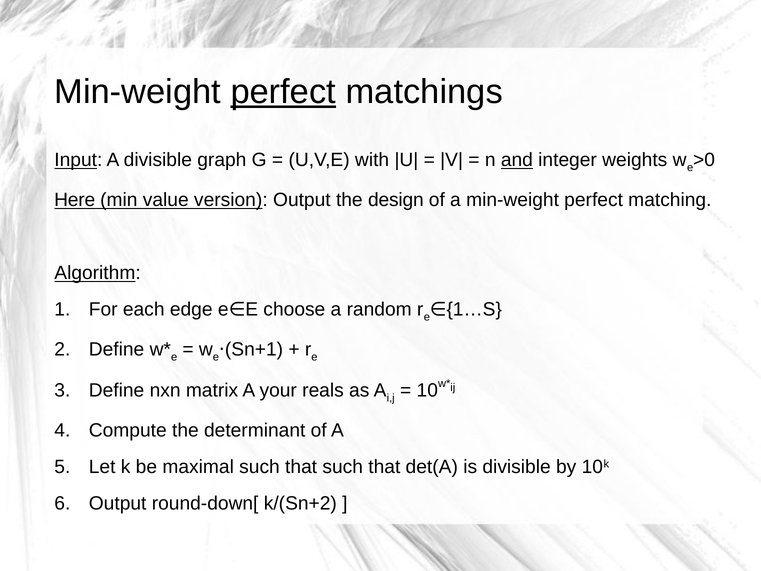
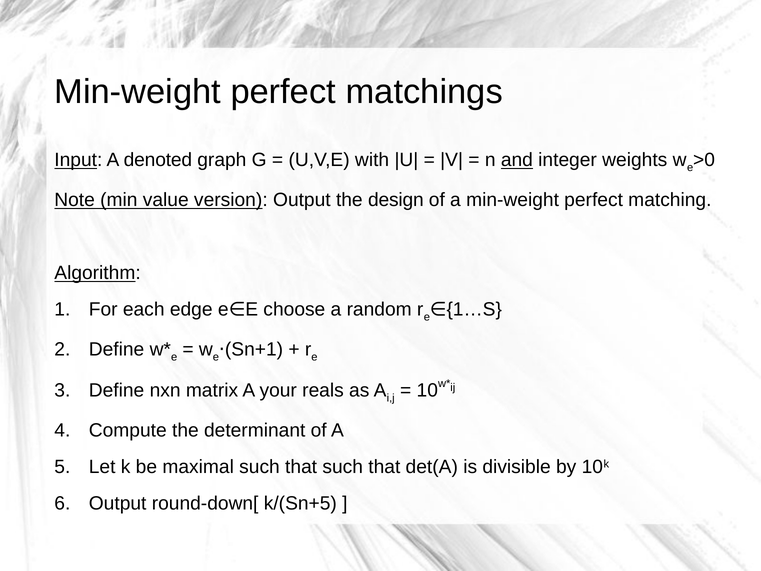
perfect at (283, 92) underline: present -> none
A divisible: divisible -> denoted
Here: Here -> Note
k/(Sn+2: k/(Sn+2 -> k/(Sn+5
